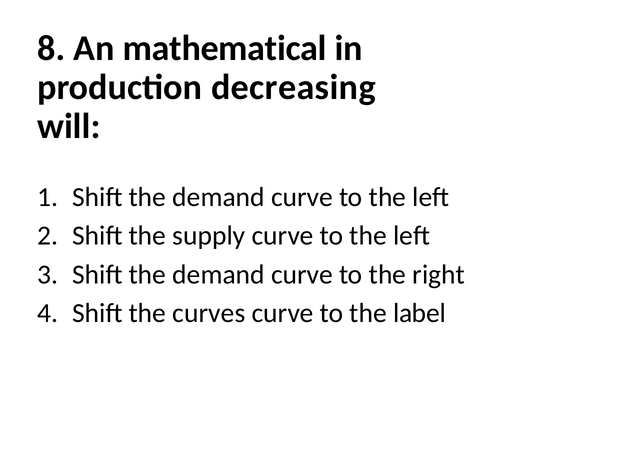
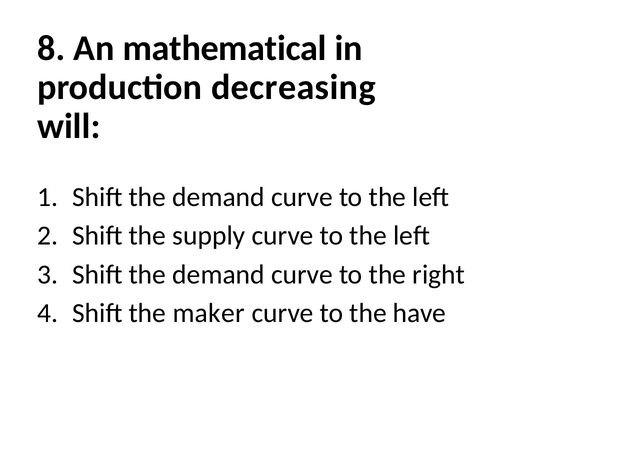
curves: curves -> maker
label: label -> have
